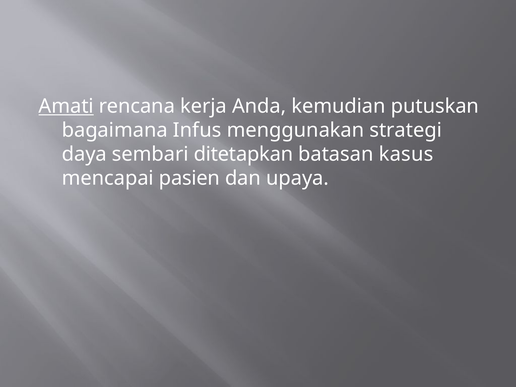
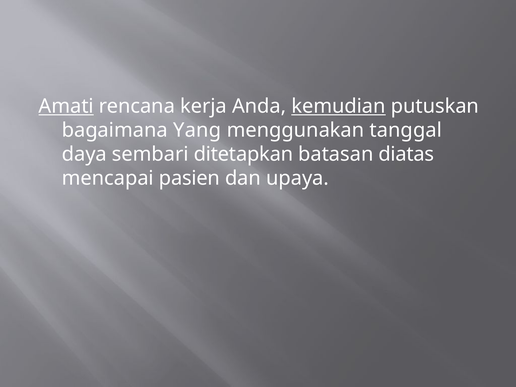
kemudian underline: none -> present
Infus: Infus -> Yang
strategi: strategi -> tanggal
kasus: kasus -> diatas
